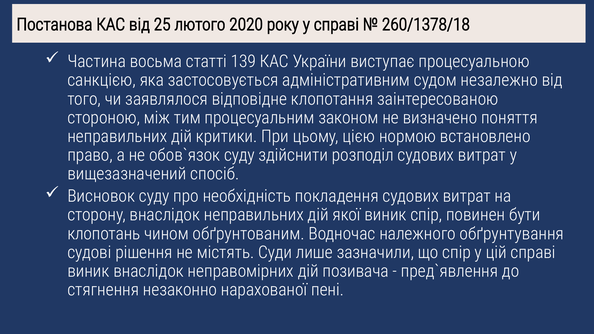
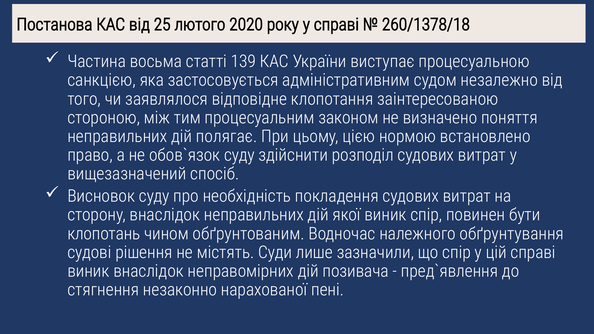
критики: критики -> полягає
